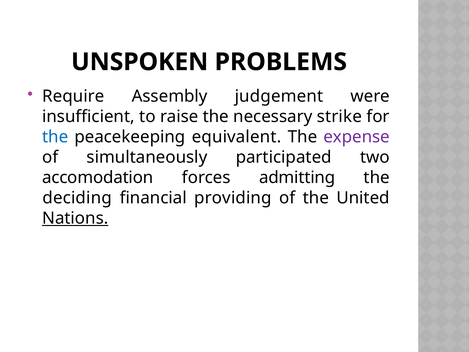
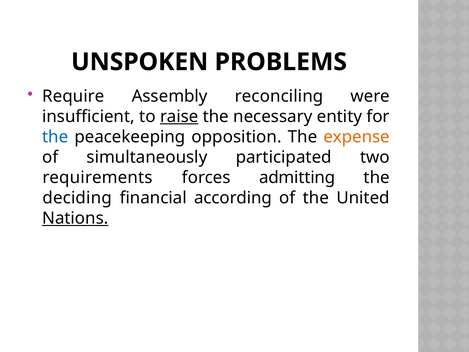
judgement: judgement -> reconciling
raise underline: none -> present
strike: strike -> entity
equivalent: equivalent -> opposition
expense colour: purple -> orange
accomodation: accomodation -> requirements
providing: providing -> according
